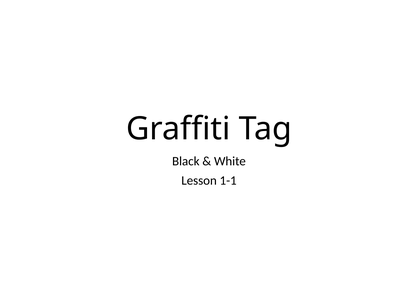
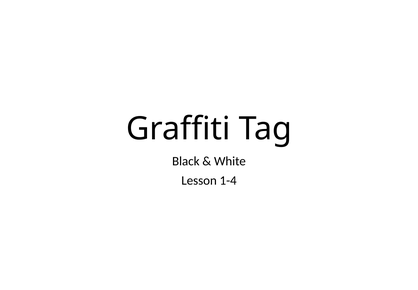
1-1: 1-1 -> 1-4
